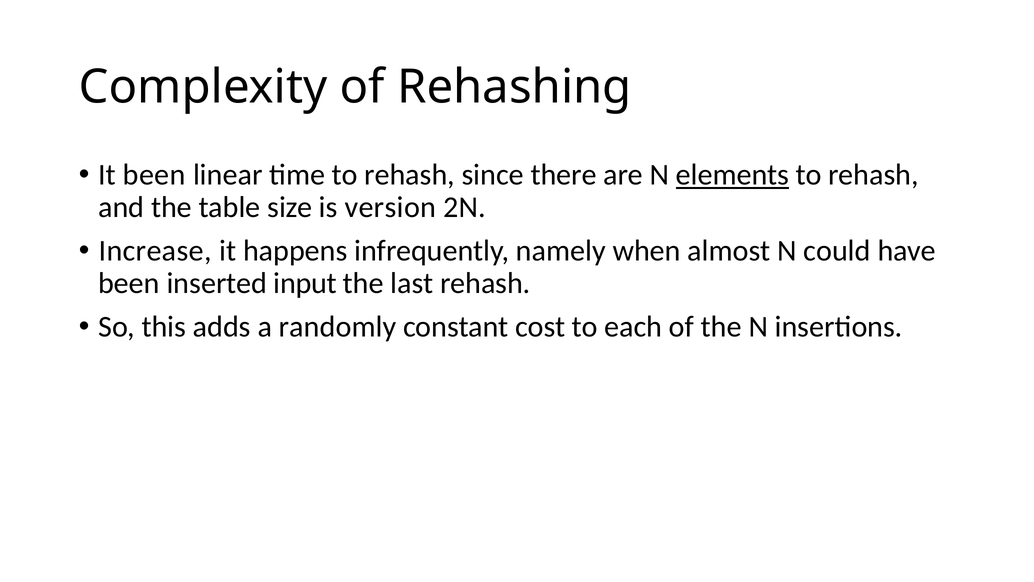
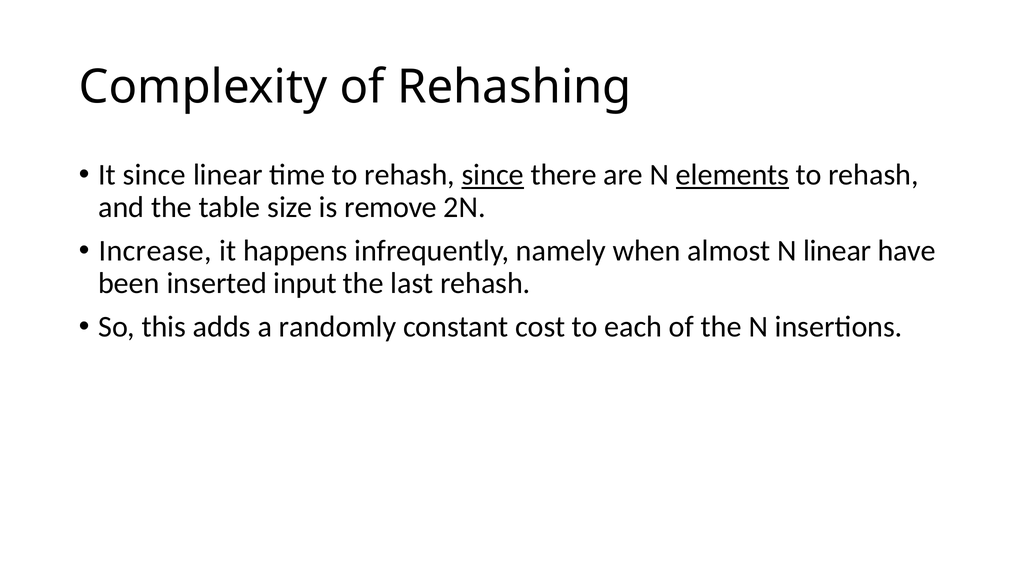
It been: been -> since
since at (493, 175) underline: none -> present
version: version -> remove
N could: could -> linear
